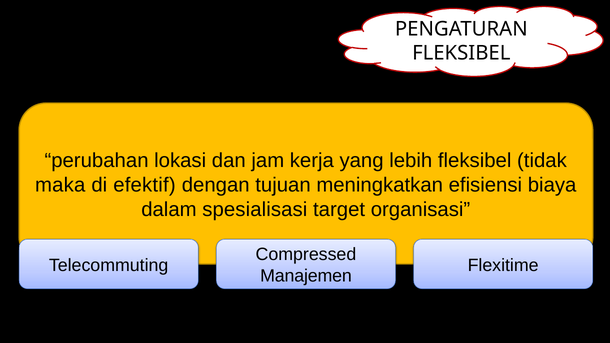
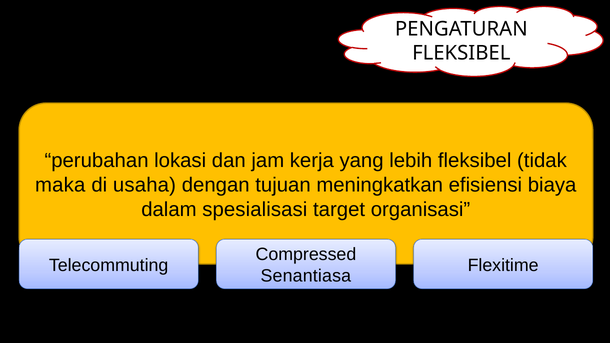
efektif: efektif -> usaha
Manajemen: Manajemen -> Senantiasa
